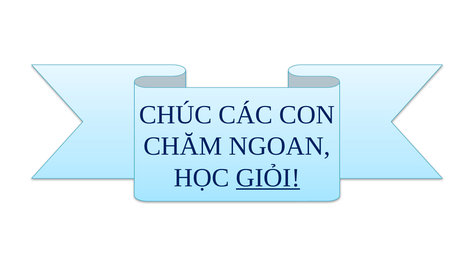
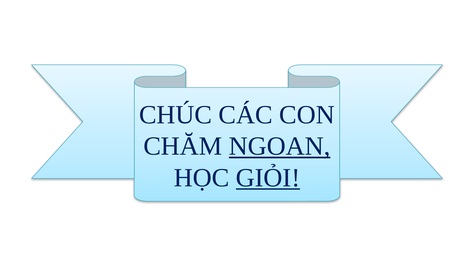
NGOAN underline: none -> present
